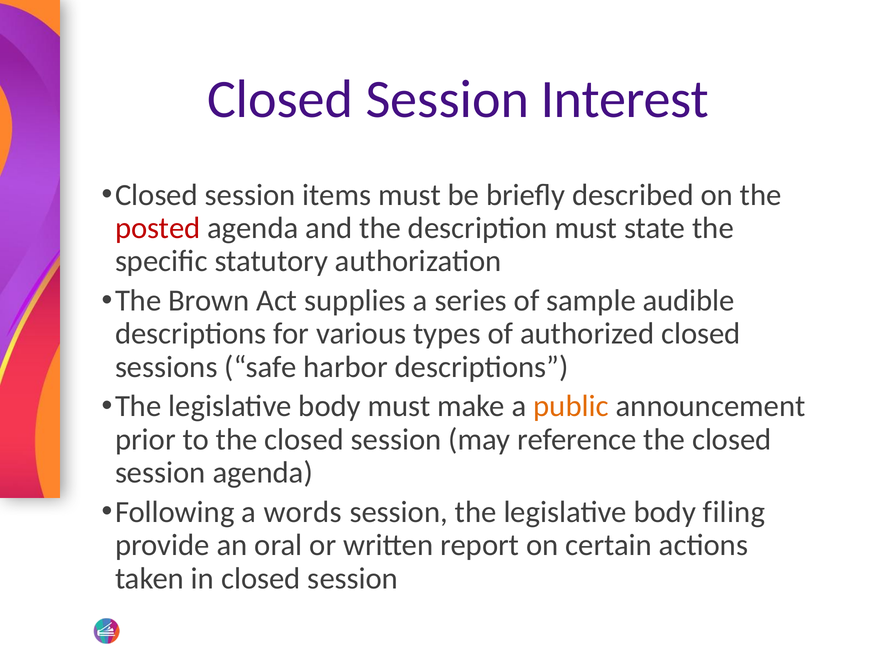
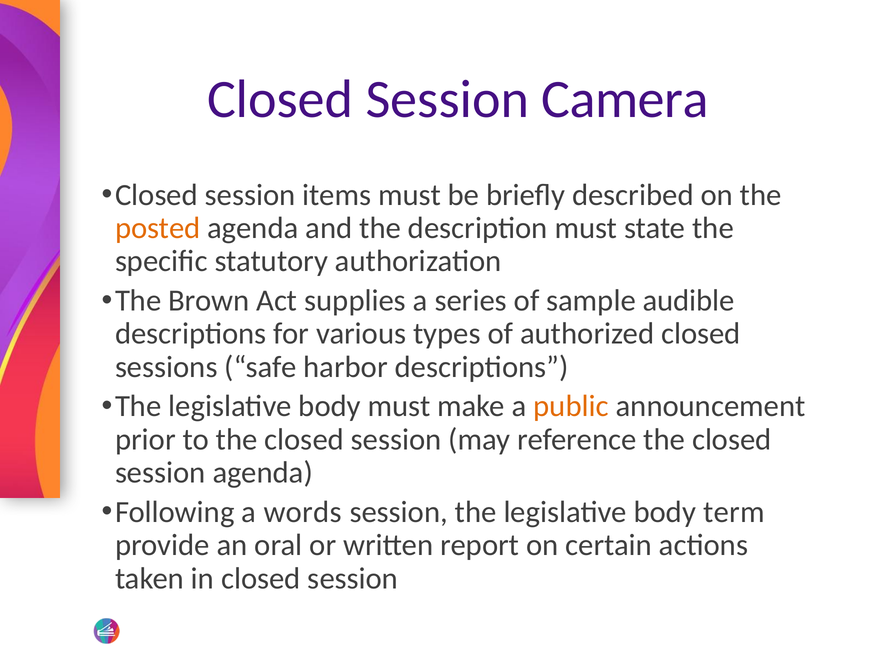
Interest: Interest -> Camera
posted colour: red -> orange
filing: filing -> term
